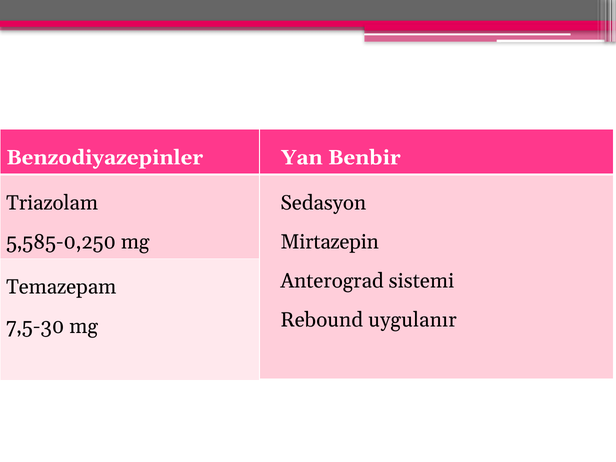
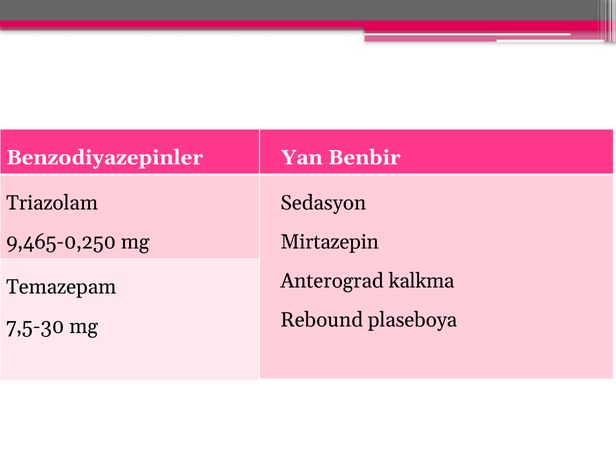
5,585-0,250: 5,585-0,250 -> 9,465-0,250
sistemi: sistemi -> kalkma
uygulanır: uygulanır -> plaseboya
